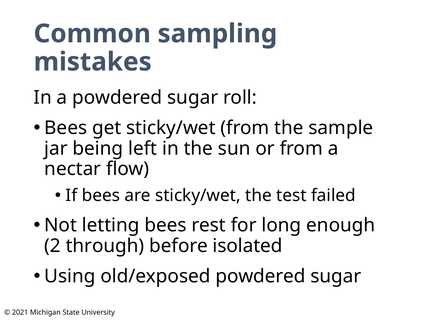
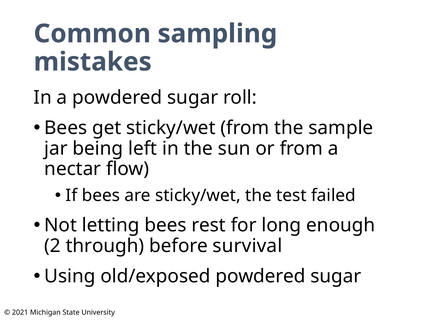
isolated: isolated -> survival
